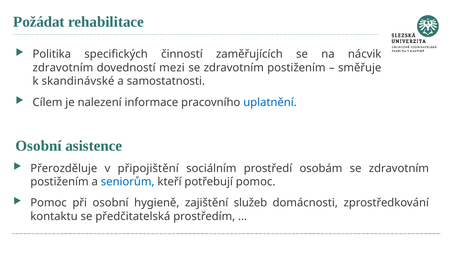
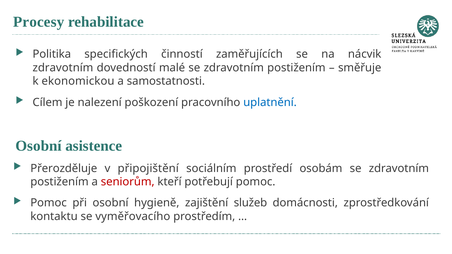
Požádat: Požádat -> Procesy
mezi: mezi -> malé
skandinávské: skandinávské -> ekonomickou
informace: informace -> poškození
seniorům colour: blue -> red
předčitatelská: předčitatelská -> vyměřovacího
